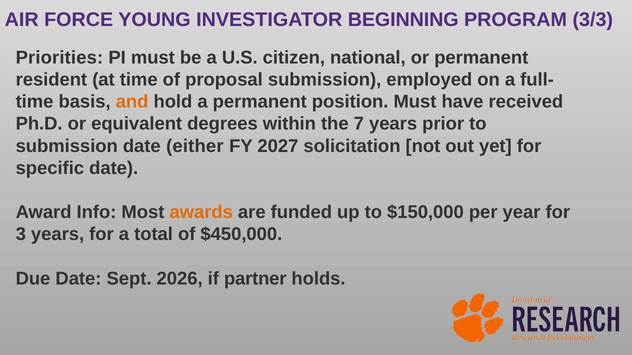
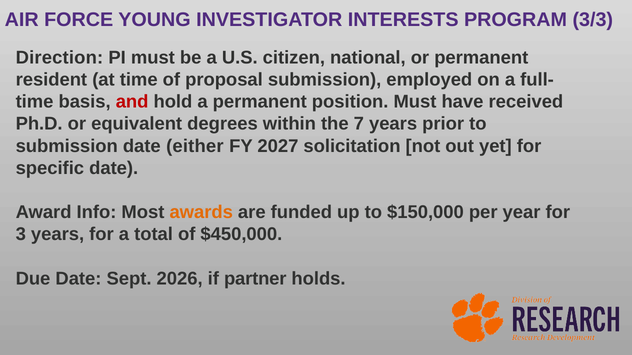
BEGINNING: BEGINNING -> INTERESTS
Priorities: Priorities -> Direction
and colour: orange -> red
